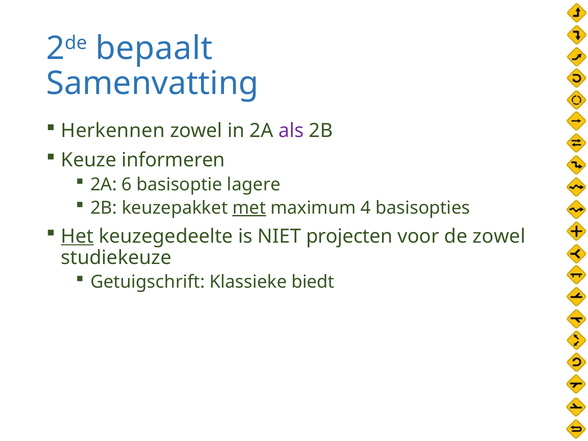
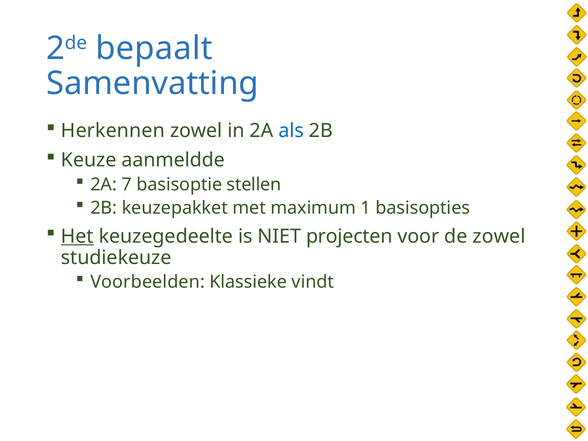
als colour: purple -> blue
informeren: informeren -> aanmeldde
6: 6 -> 7
lagere: lagere -> stellen
met underline: present -> none
4: 4 -> 1
Getuigschrift: Getuigschrift -> Voorbeelden
biedt: biedt -> vindt
